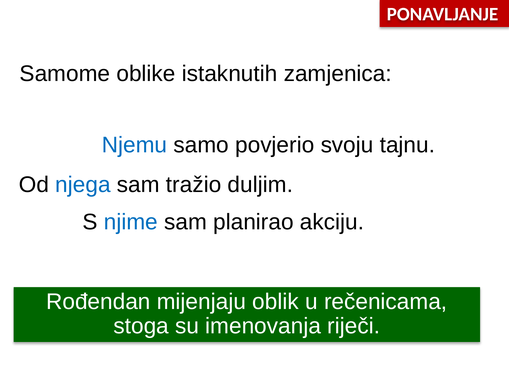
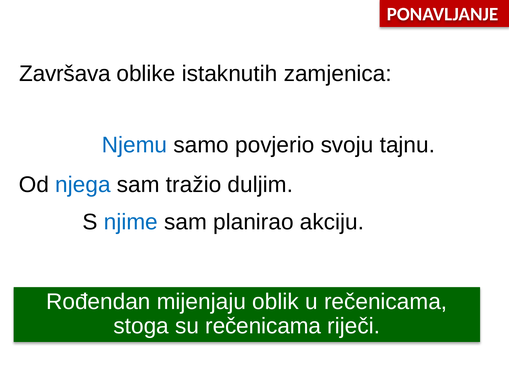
Samome: Samome -> Završava
su imenovanja: imenovanja -> rečenicama
